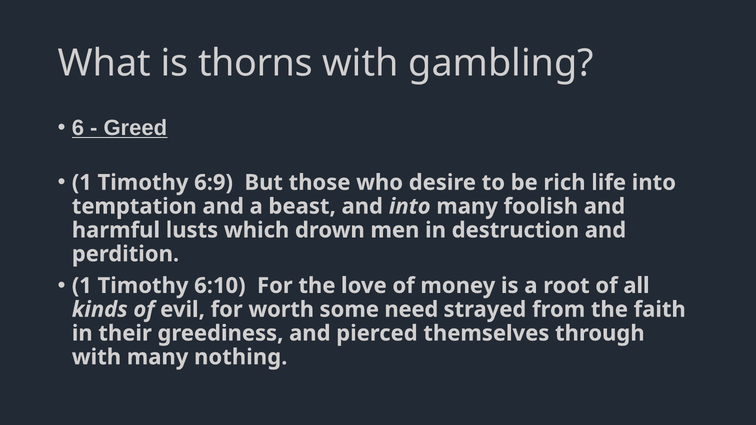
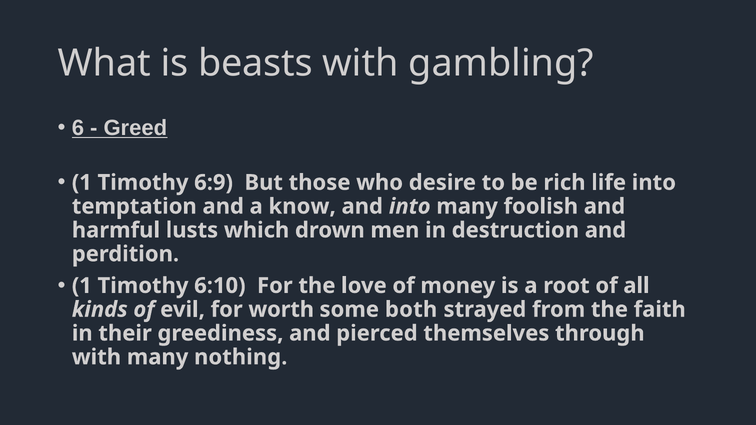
thorns: thorns -> beasts
beast: beast -> know
need: need -> both
